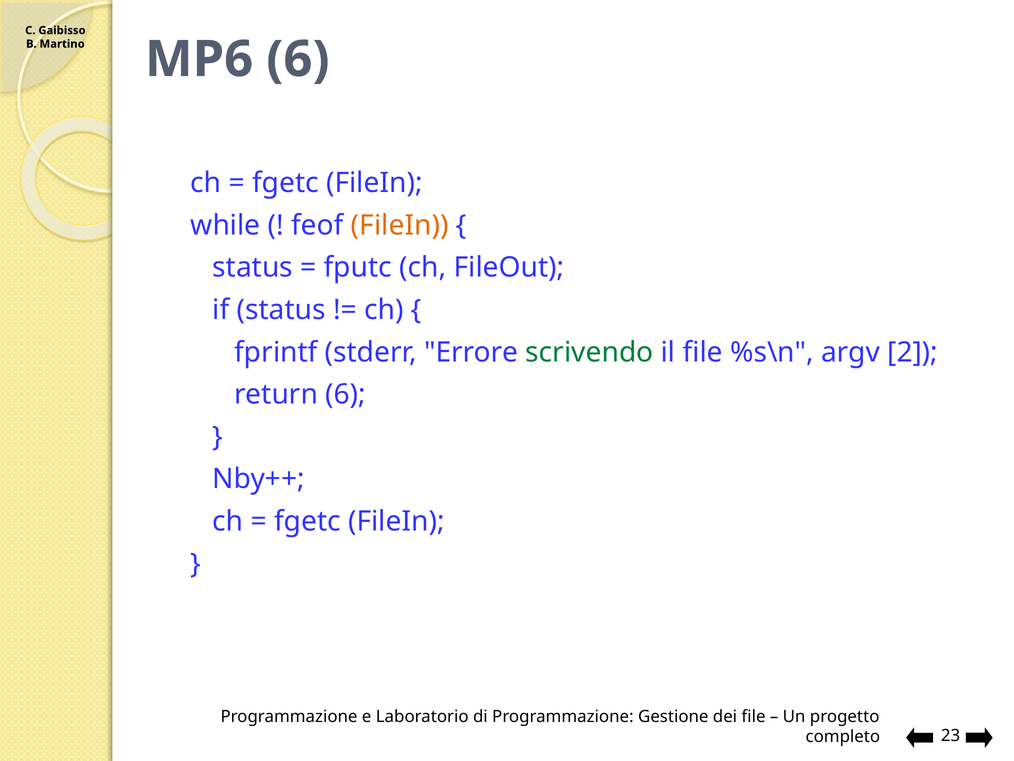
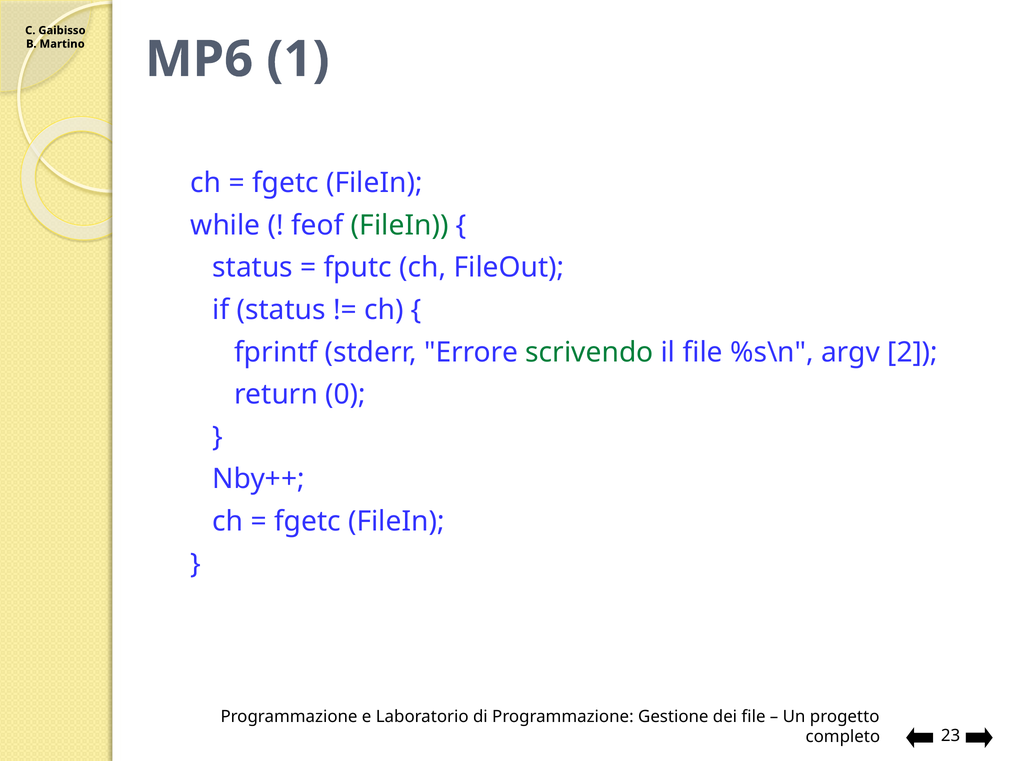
MP6 6: 6 -> 1
FileIn at (400, 225) colour: orange -> green
return 6: 6 -> 0
